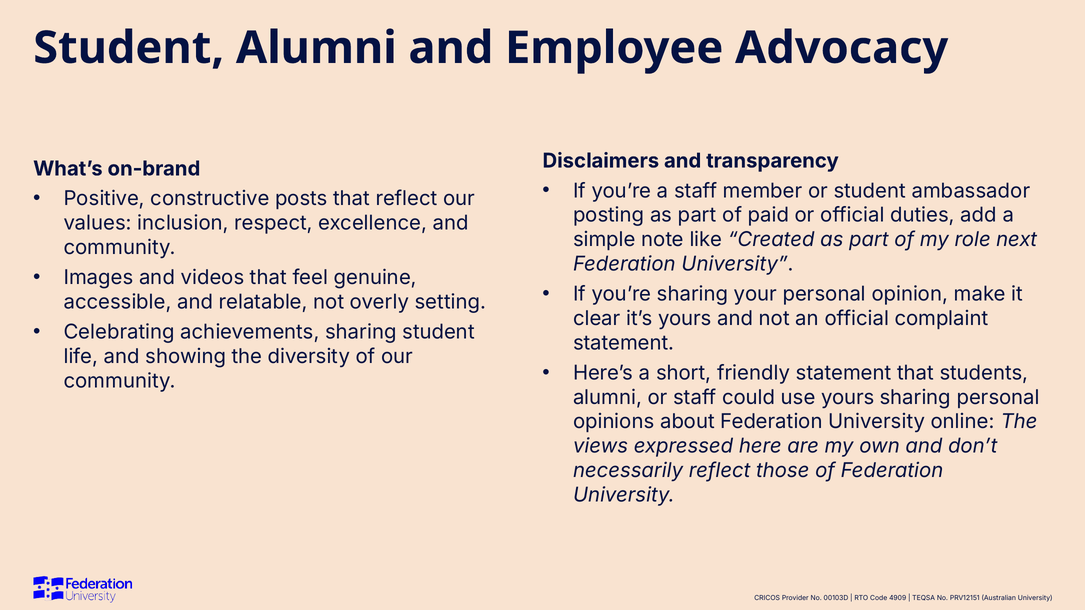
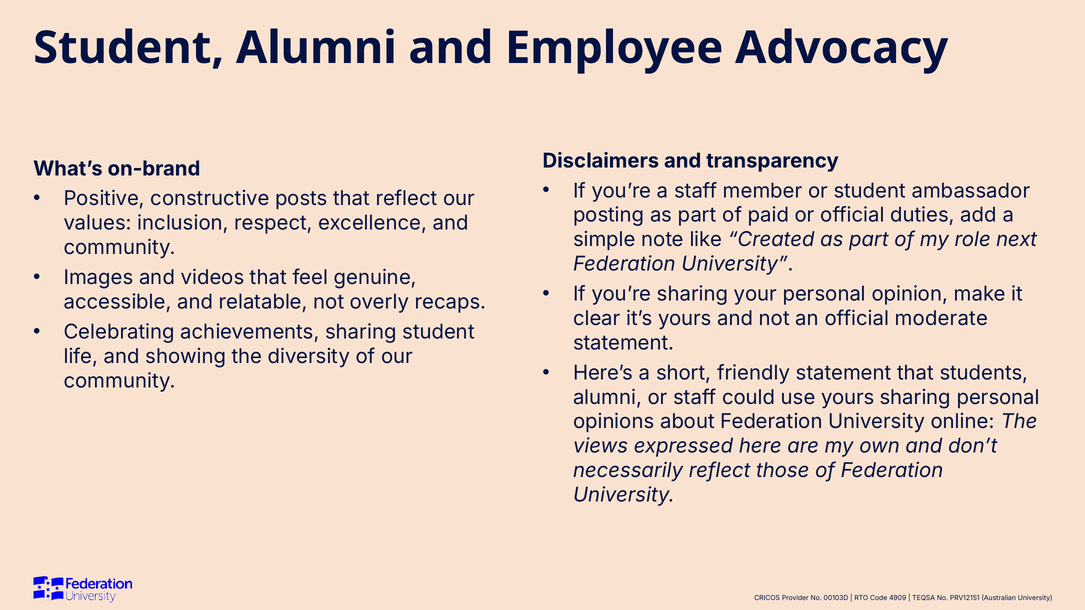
setting: setting -> recaps
complaint: complaint -> moderate
